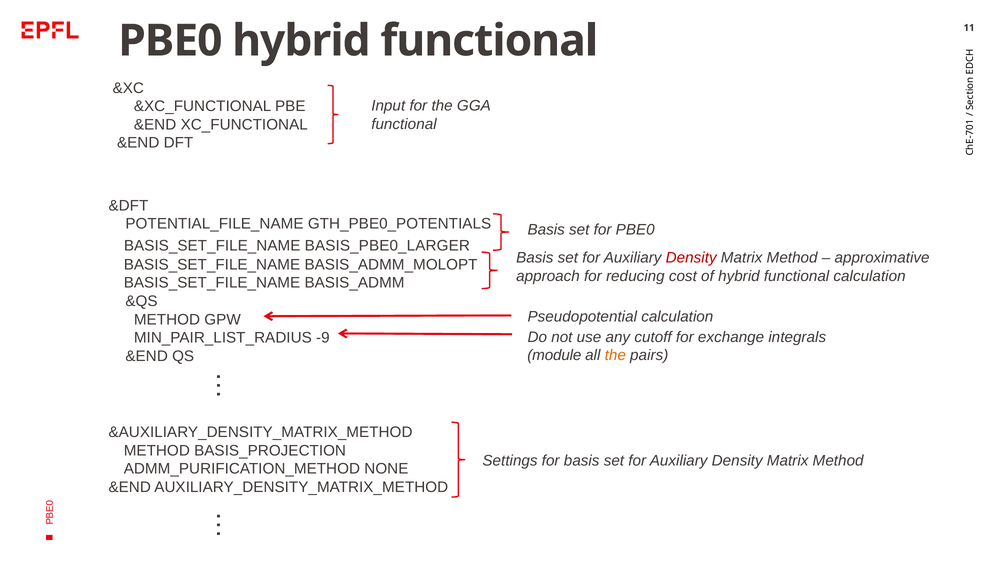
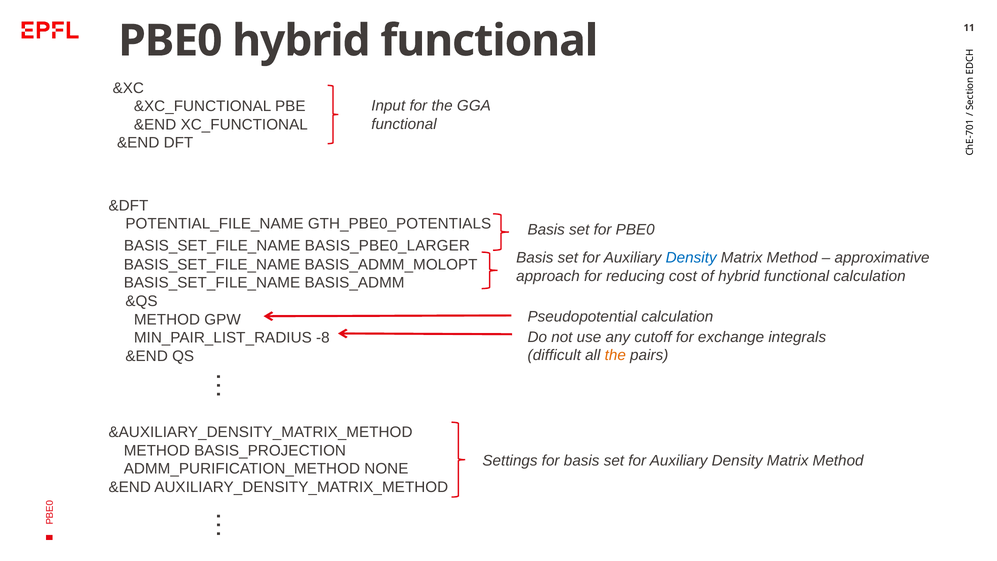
Density at (691, 258) colour: red -> blue
-9: -9 -> -8
module: module -> difficult
